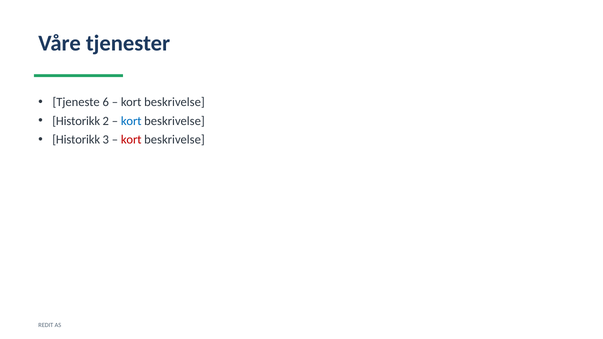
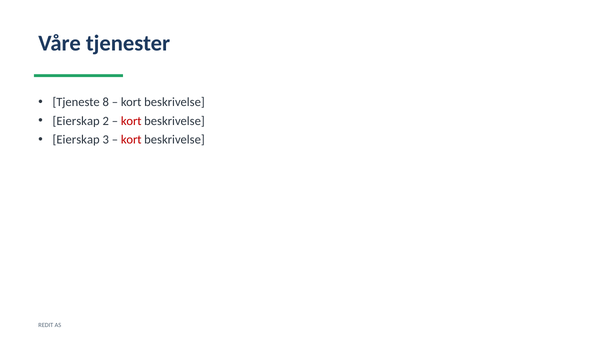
6: 6 -> 8
Historikk at (76, 121): Historikk -> Eierskap
kort at (131, 121) colour: blue -> red
Historikk at (76, 140): Historikk -> Eierskap
